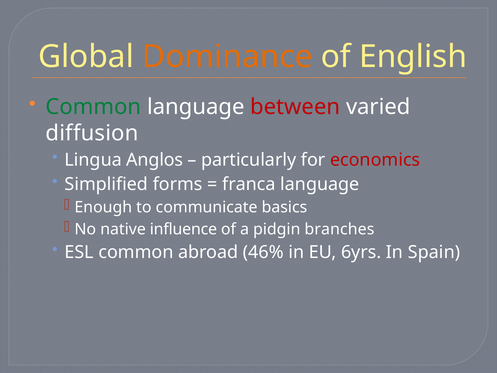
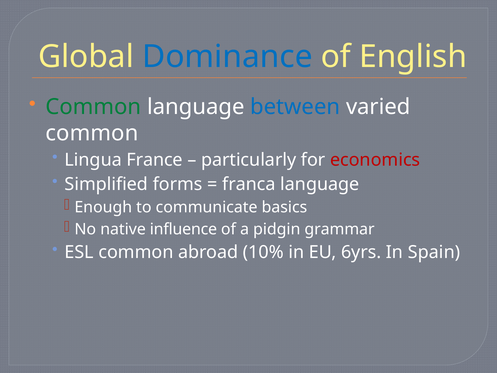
Dominance colour: orange -> blue
between colour: red -> blue
diffusion at (92, 133): diffusion -> common
Anglos: Anglos -> France
branches: branches -> grammar
46%: 46% -> 10%
